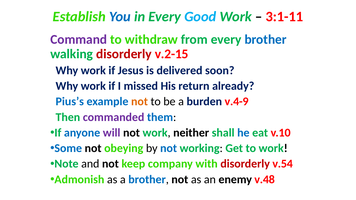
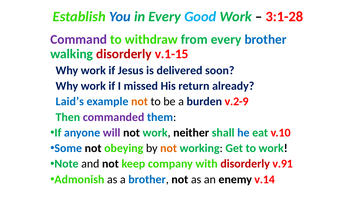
3:1-11: 3:1-11 -> 3:1-28
v.2-15: v.2-15 -> v.1-15
Pius’s: Pius’s -> Laid’s
v.4-9: v.4-9 -> v.2-9
not at (169, 148) colour: blue -> orange
v.54: v.54 -> v.91
v.48: v.48 -> v.14
